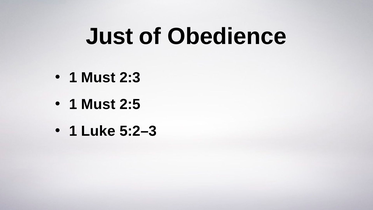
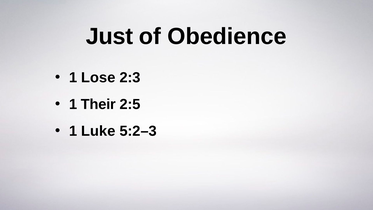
Must at (98, 77): Must -> Lose
Must at (98, 104): Must -> Their
